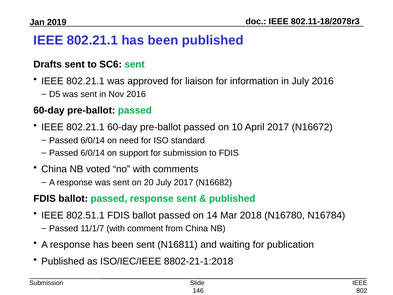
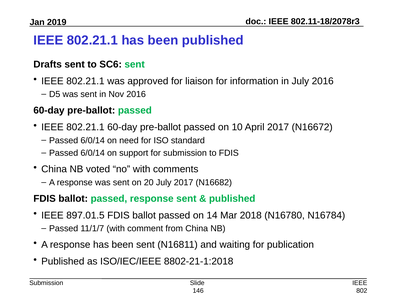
802.51.1: 802.51.1 -> 897.01.5
